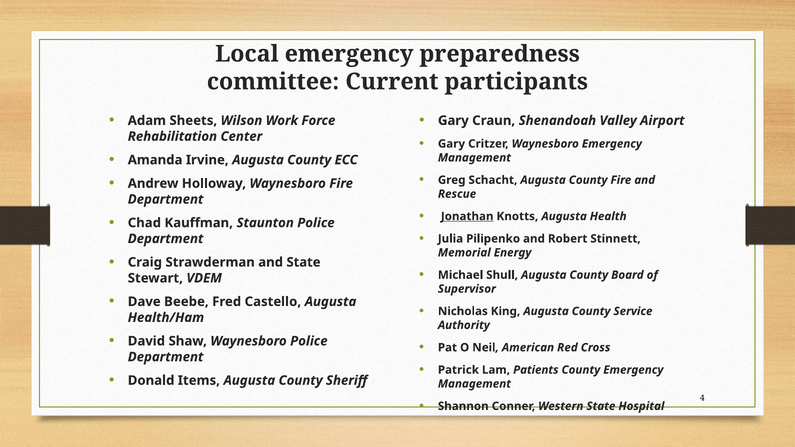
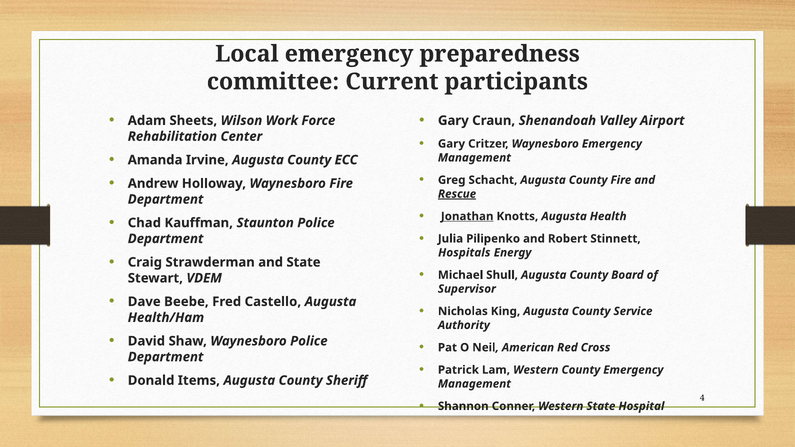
Rescue underline: none -> present
Memorial: Memorial -> Hospitals
Lam Patients: Patients -> Western
